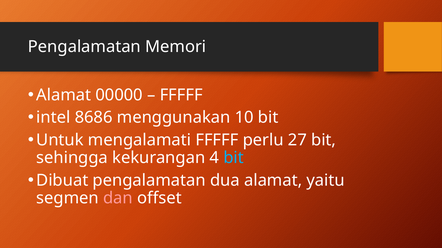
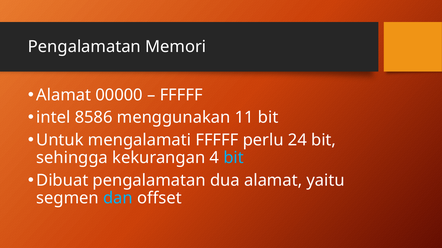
8686: 8686 -> 8586
10: 10 -> 11
27: 27 -> 24
dan colour: pink -> light blue
